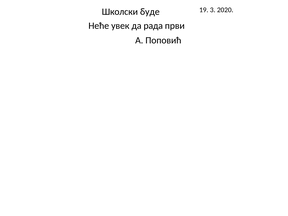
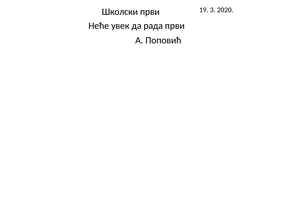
Школски буде: буде -> први
